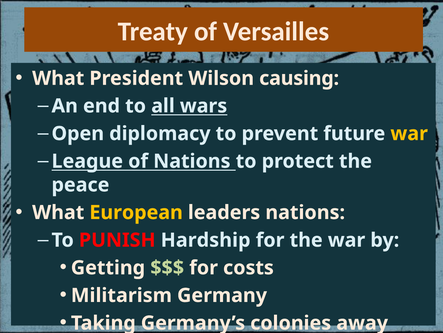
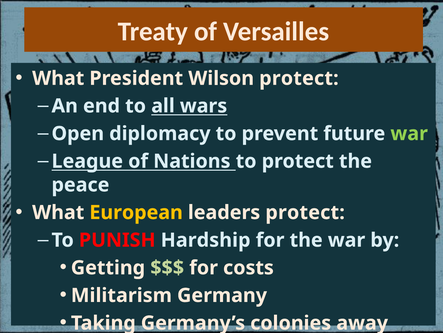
Wilson causing: causing -> protect
war at (409, 133) colour: yellow -> light green
leaders nations: nations -> protect
